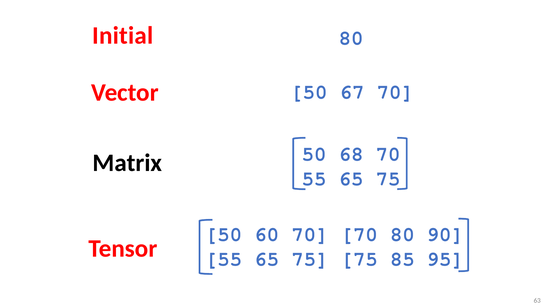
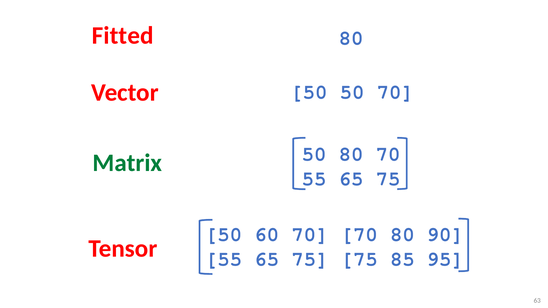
Initial: Initial -> Fitted
50 67: 67 -> 50
50 68: 68 -> 80
Matrix colour: black -> green
